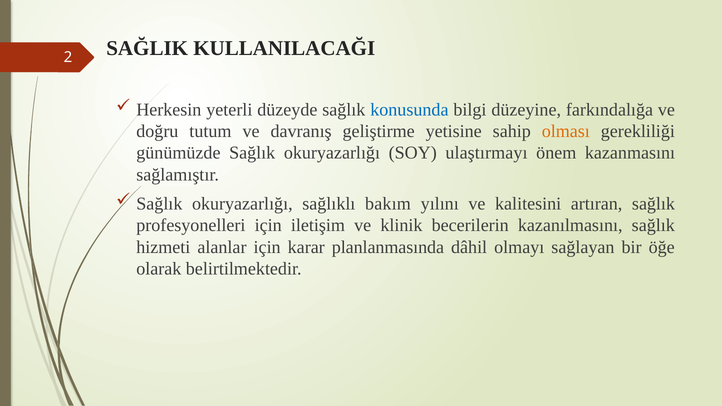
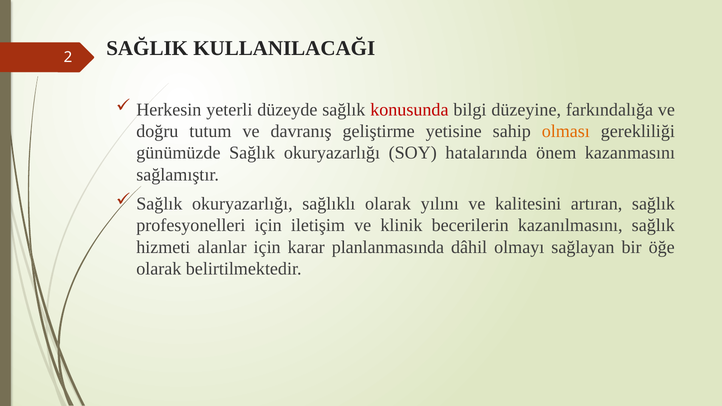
konusunda colour: blue -> red
ulaştırmayı: ulaştırmayı -> hatalarında
sağlıklı bakım: bakım -> olarak
